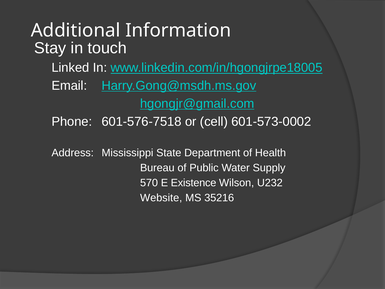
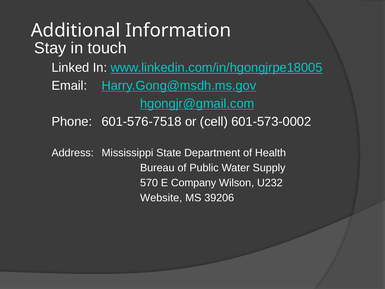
Existence: Existence -> Company
35216: 35216 -> 39206
